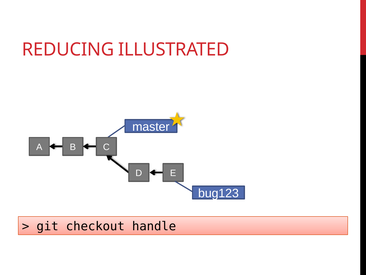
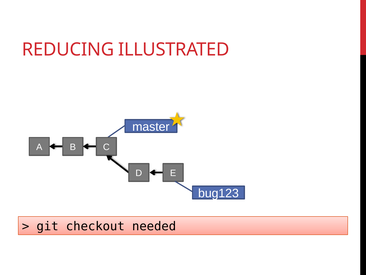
handle: handle -> needed
